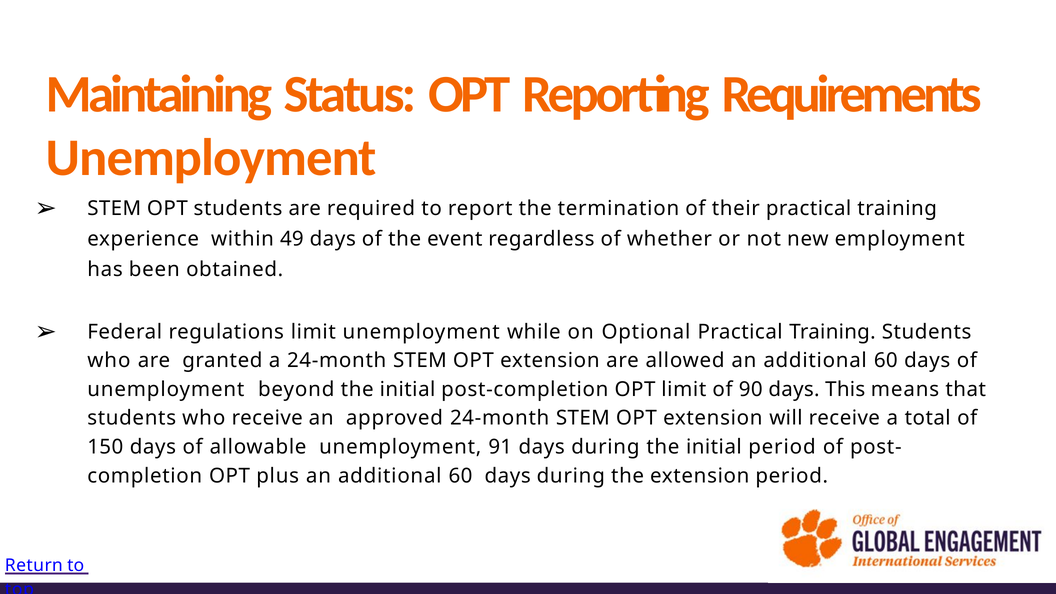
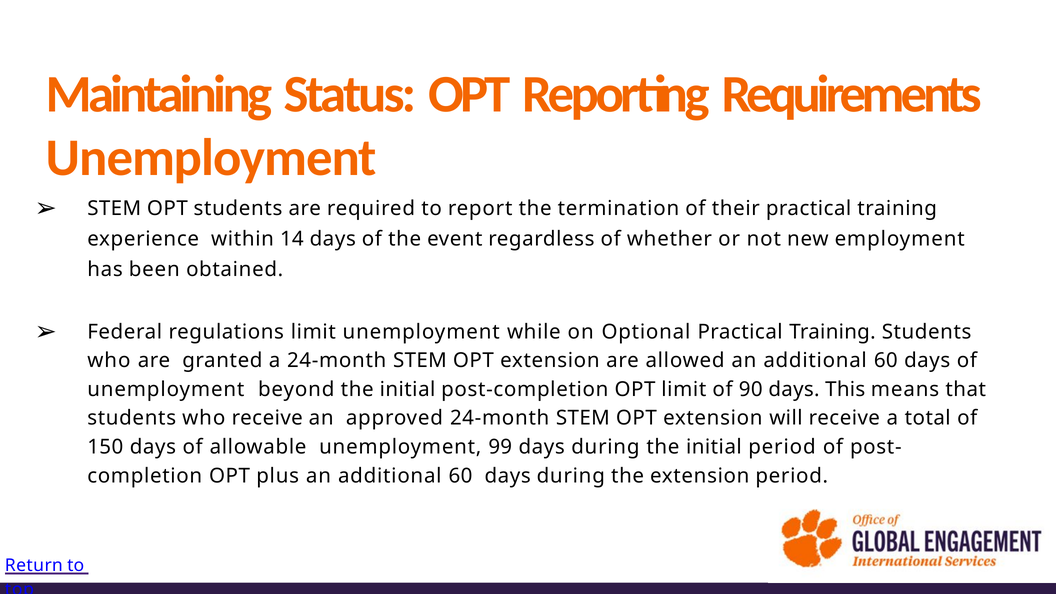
49: 49 -> 14
91: 91 -> 99
